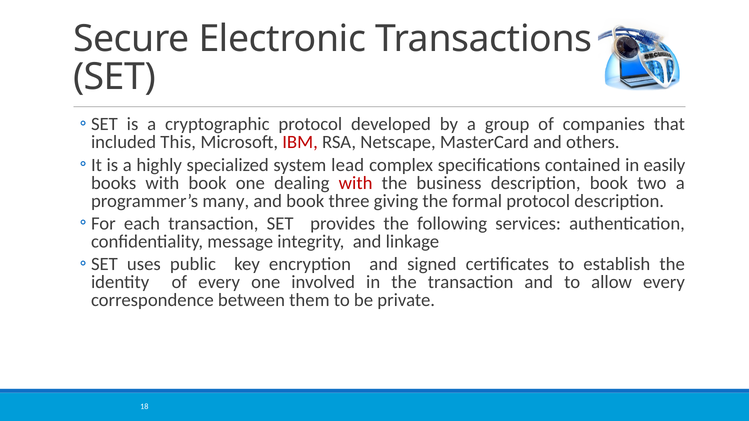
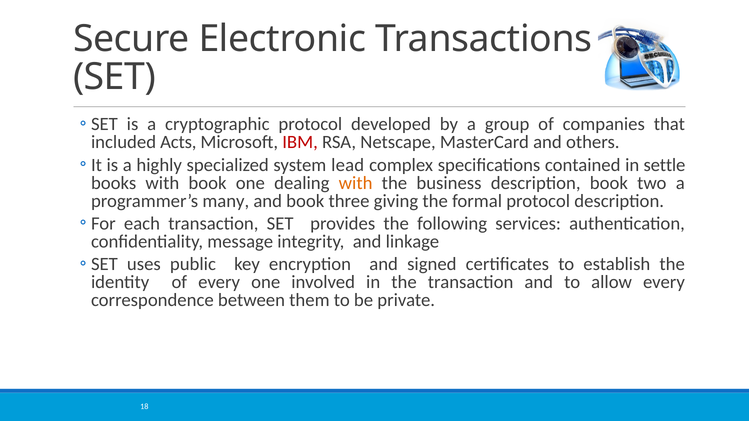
This: This -> Acts
easily: easily -> settle
with at (356, 183) colour: red -> orange
